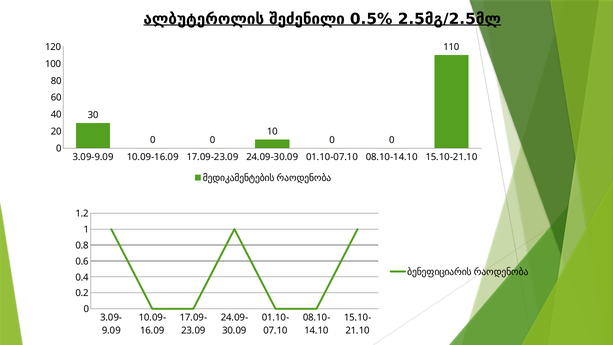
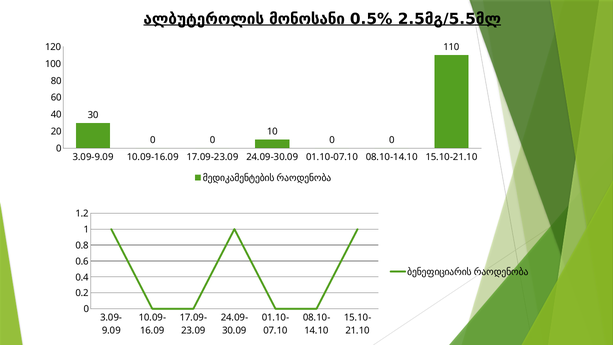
შეძენილი: შეძენილი -> მონოსანი
2.5მგ/2.5მლ: 2.5მგ/2.5მლ -> 2.5მგ/5.5მლ
